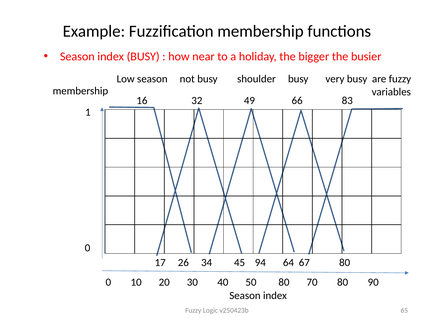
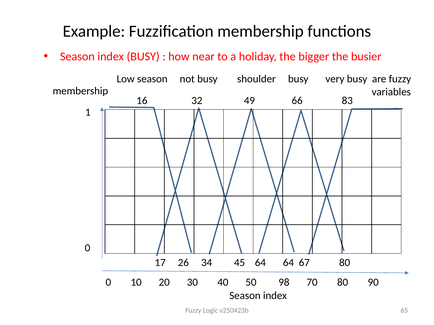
45 94: 94 -> 64
50 80: 80 -> 98
